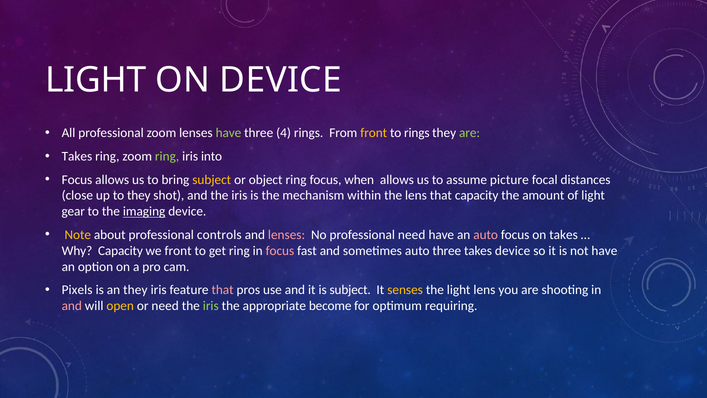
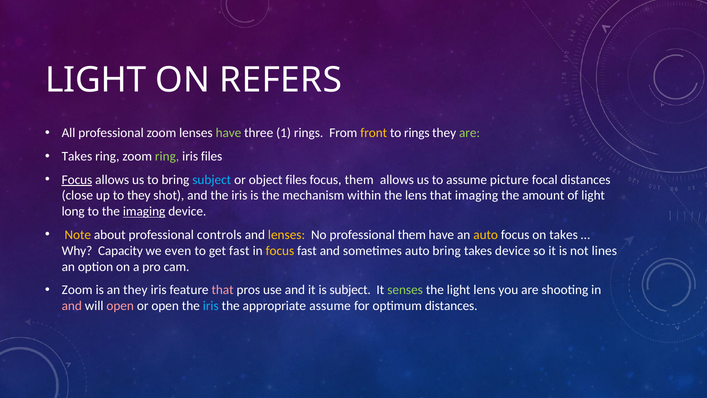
ON DEVICE: DEVICE -> REFERS
4: 4 -> 1
iris into: into -> files
Focus at (77, 180) underline: none -> present
subject at (212, 180) colour: yellow -> light blue
object ring: ring -> files
focus when: when -> them
that capacity: capacity -> imaging
gear: gear -> long
lenses at (287, 235) colour: pink -> yellow
professional need: need -> them
auto at (486, 235) colour: pink -> yellow
we front: front -> even
get ring: ring -> fast
focus at (280, 251) colour: pink -> yellow
auto three: three -> bring
not have: have -> lines
Pixels at (77, 290): Pixels -> Zoom
senses colour: yellow -> light green
open at (120, 306) colour: yellow -> pink
or need: need -> open
iris at (211, 306) colour: light green -> light blue
appropriate become: become -> assume
optimum requiring: requiring -> distances
